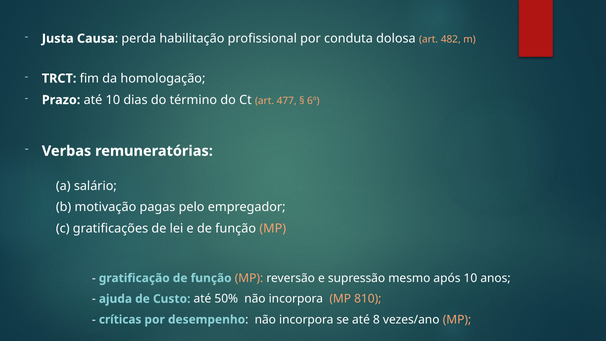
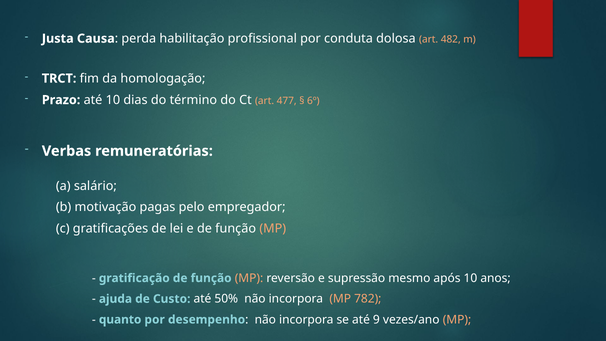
810: 810 -> 782
críticas: críticas -> quanto
8: 8 -> 9
